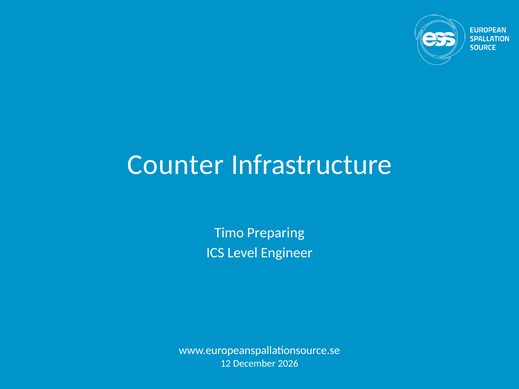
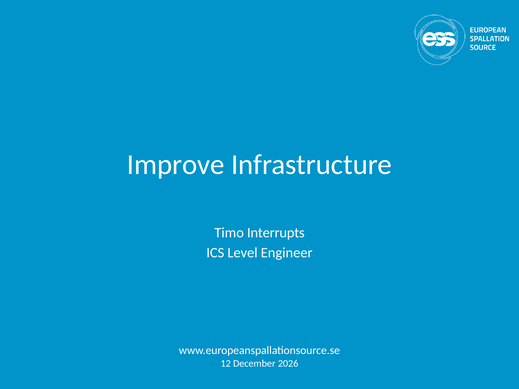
Counter: Counter -> Improve
Preparing: Preparing -> Interrupts
